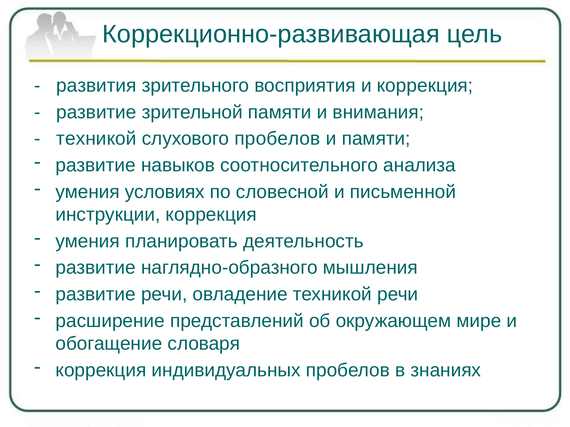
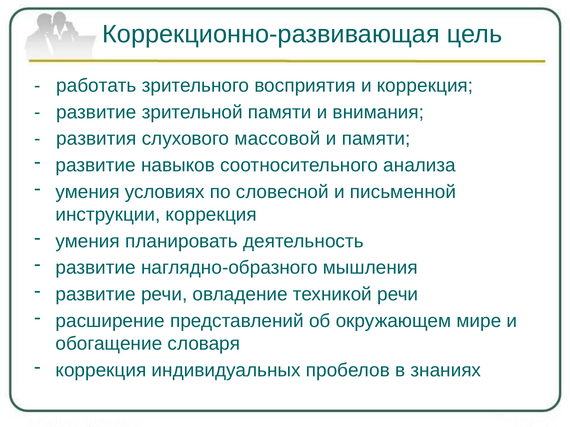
развития: развития -> работать
техникой at (96, 139): техникой -> развития
слухового пробелов: пробелов -> массовой
